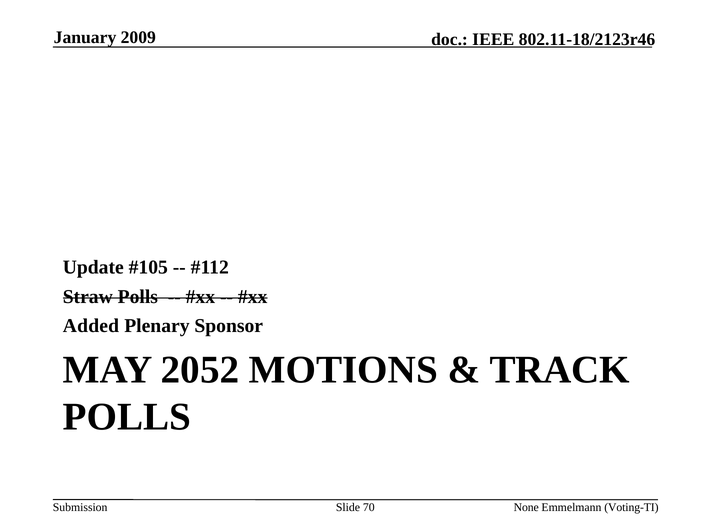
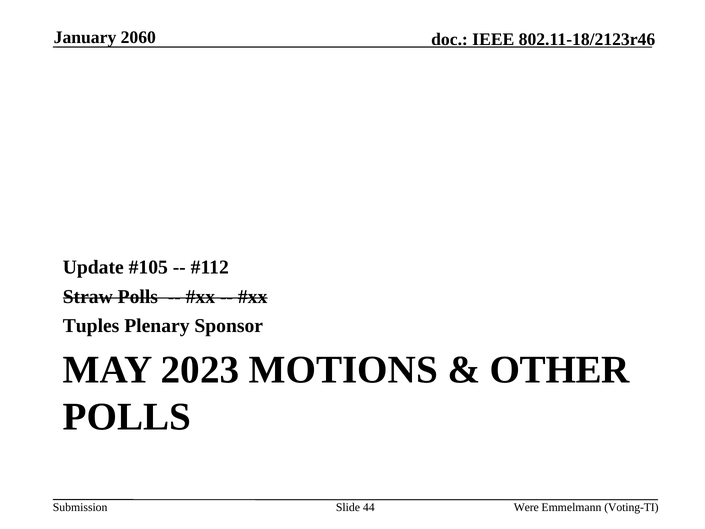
2009: 2009 -> 2060
Added: Added -> Tuples
2052: 2052 -> 2023
TRACK: TRACK -> OTHER
70: 70 -> 44
None: None -> Were
